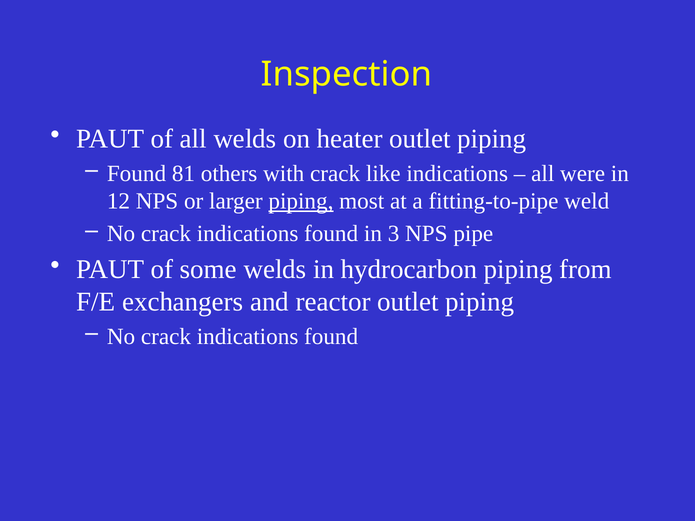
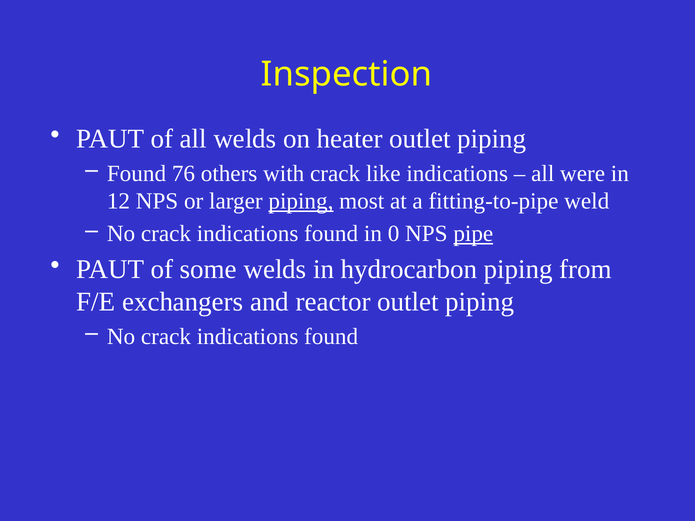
81: 81 -> 76
3: 3 -> 0
pipe underline: none -> present
